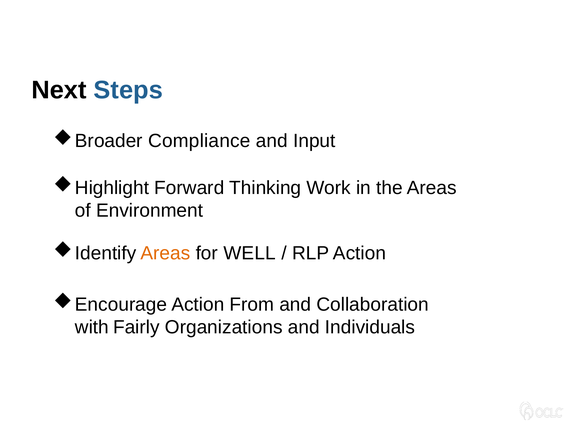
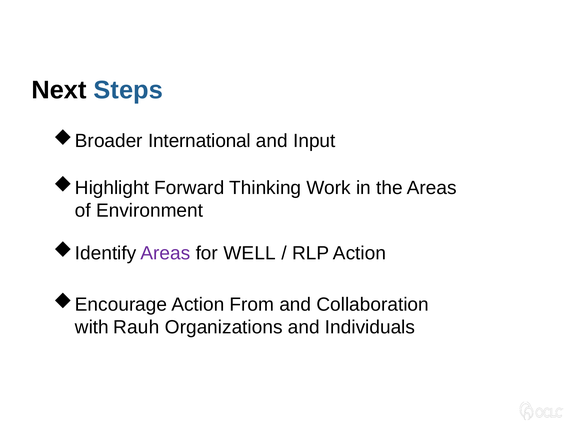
Compliance: Compliance -> International
Areas at (165, 253) colour: orange -> purple
Fairly: Fairly -> Rauh
